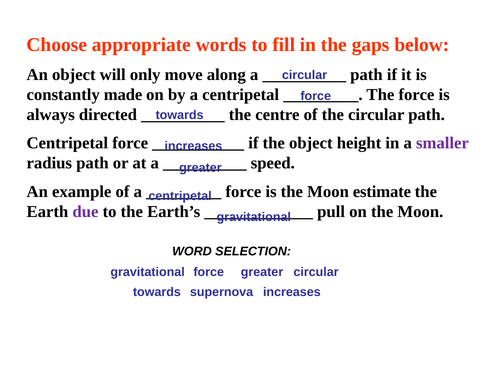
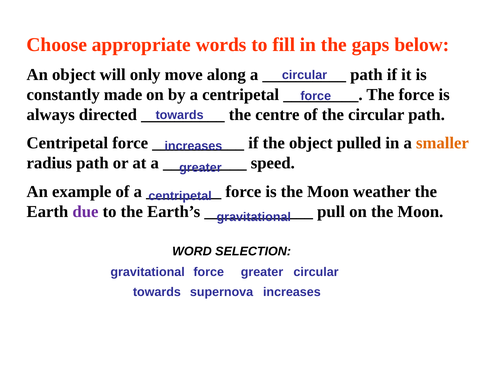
height: height -> pulled
smaller colour: purple -> orange
estimate: estimate -> weather
